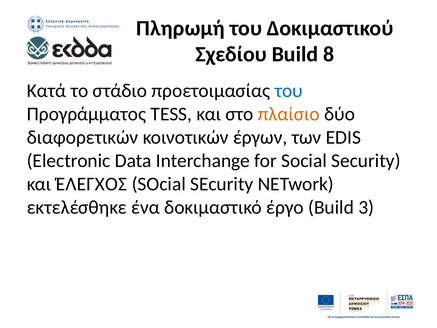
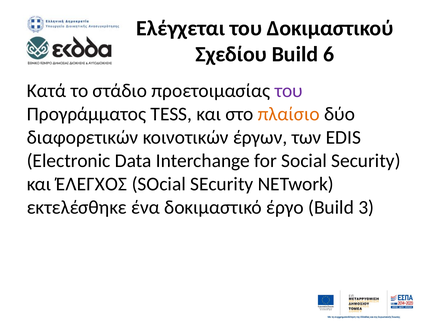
Πληρωμή: Πληρωμή -> Ελέγχεται
8: 8 -> 6
του at (289, 91) colour: blue -> purple
